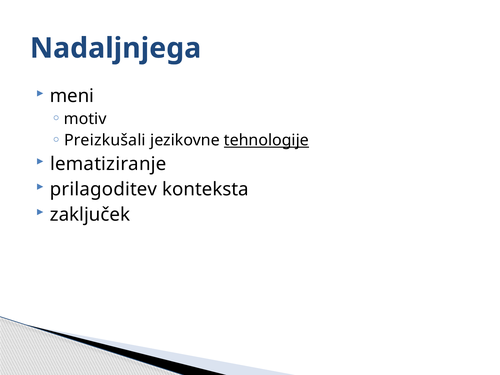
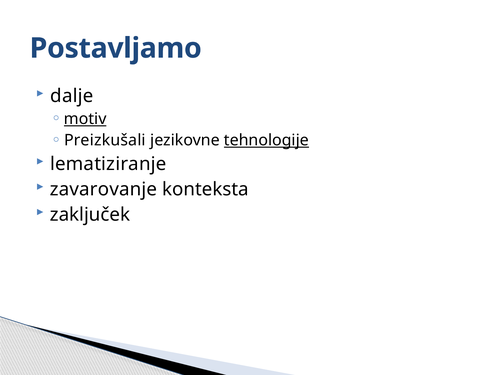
Nadaljnjega: Nadaljnjega -> Postavljamo
meni: meni -> dalje
motiv underline: none -> present
prilagoditev: prilagoditev -> zavarovanje
